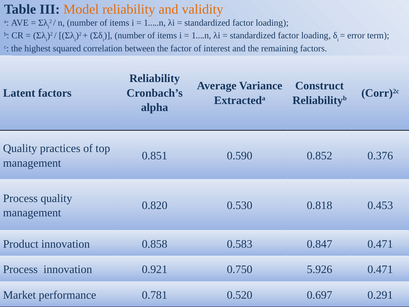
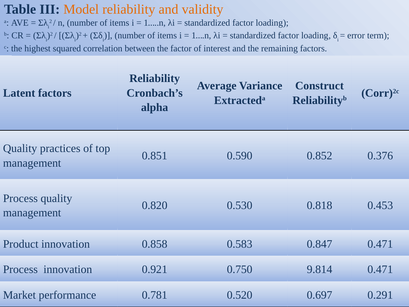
5.926: 5.926 -> 9.814
